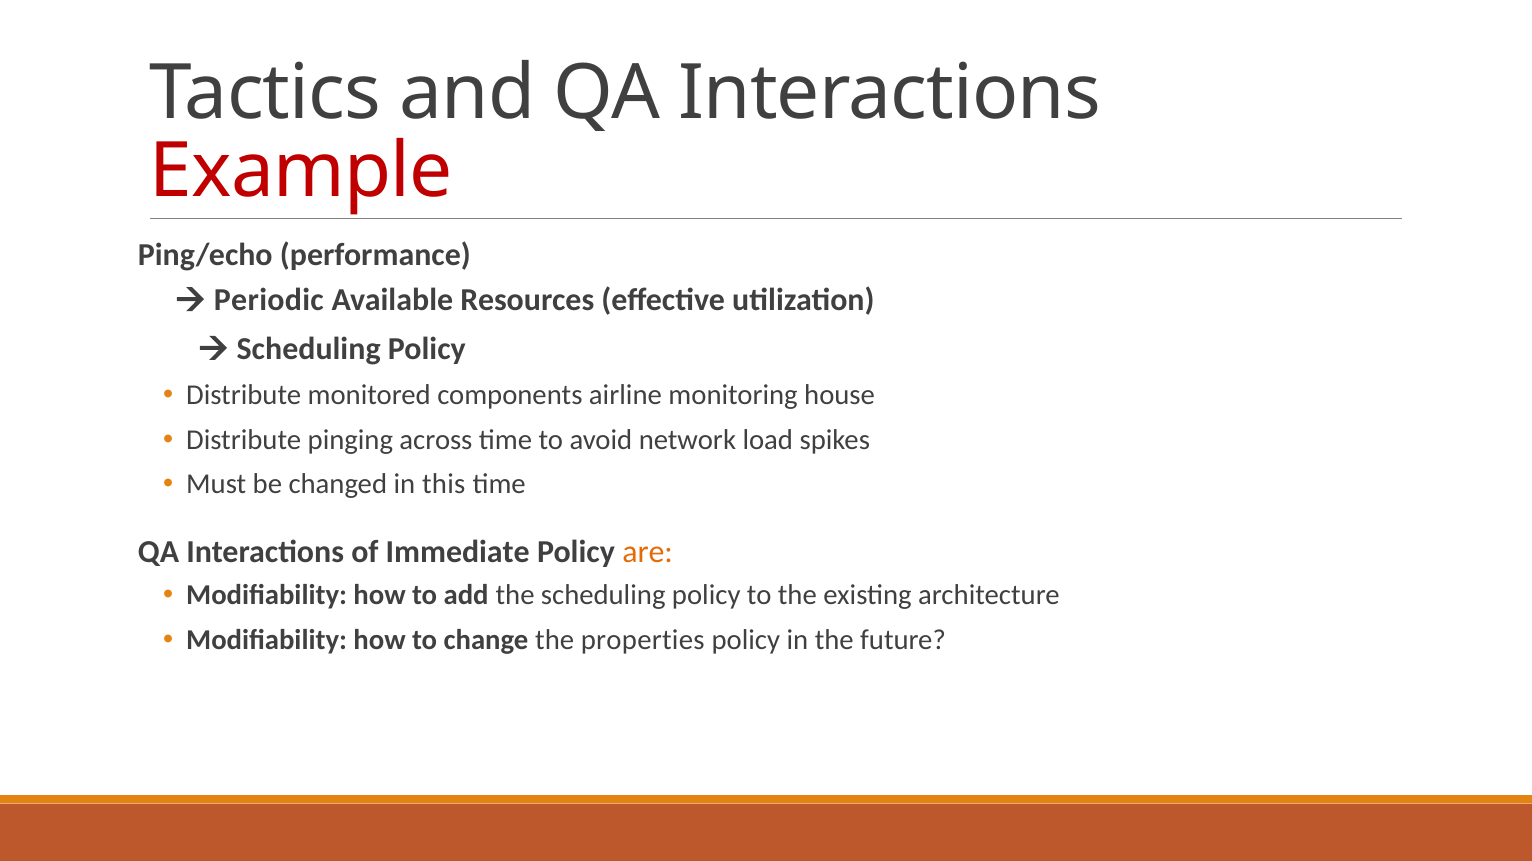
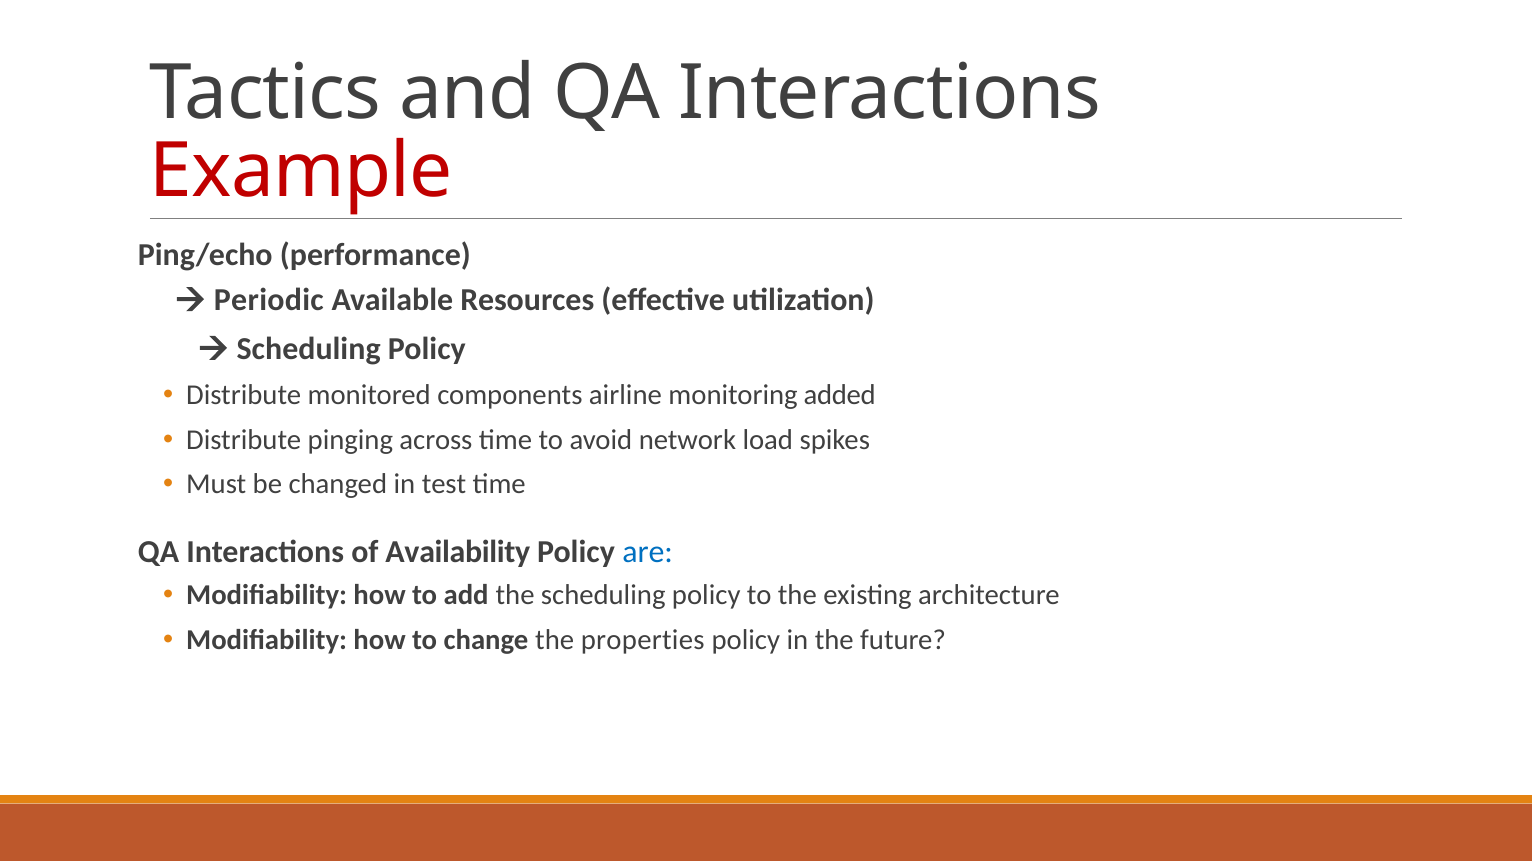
house: house -> added
this: this -> test
Immediate: Immediate -> Availability
are colour: orange -> blue
